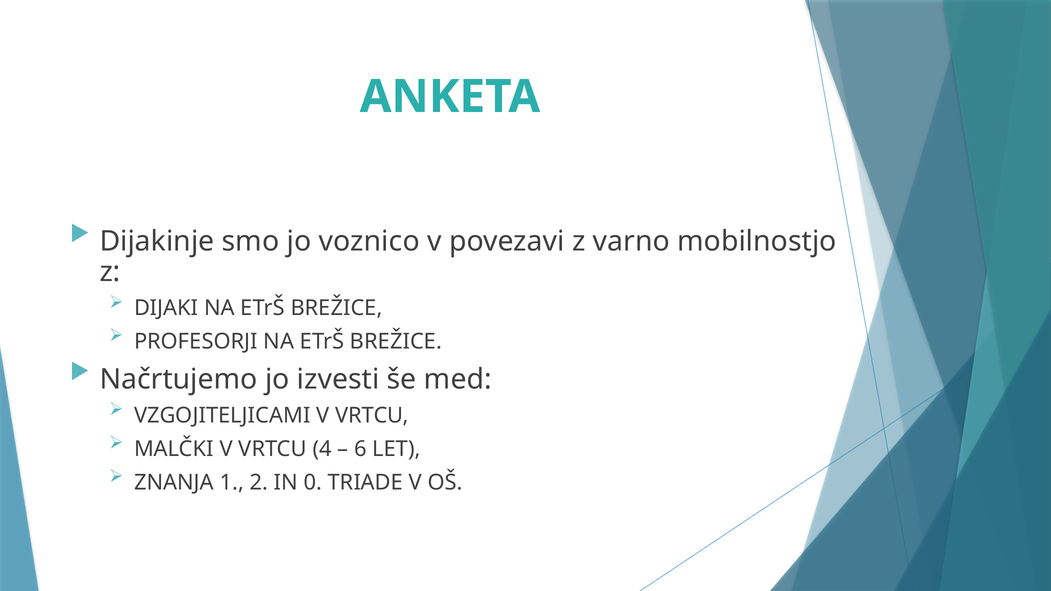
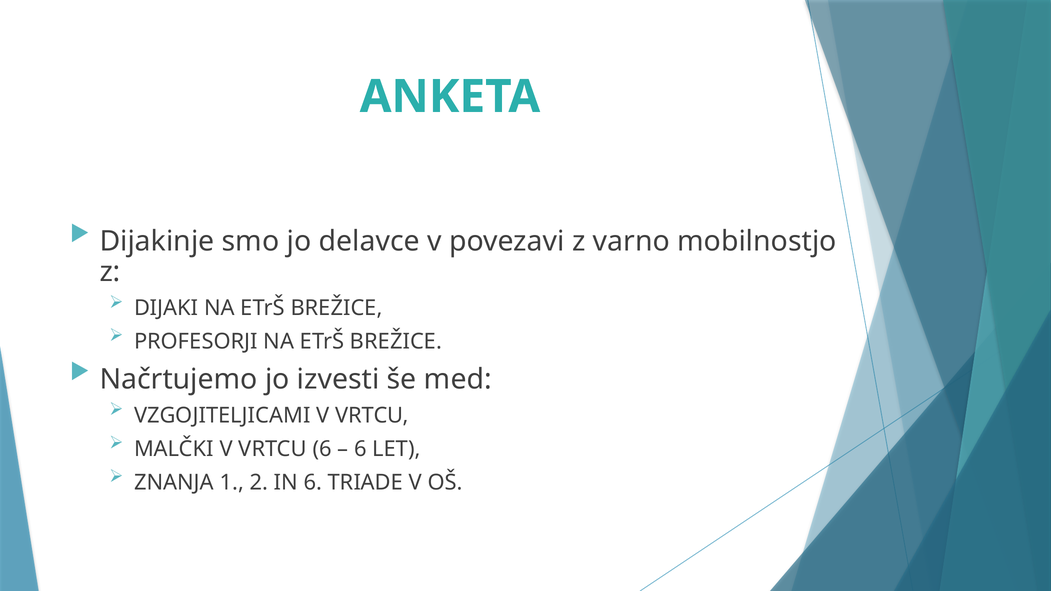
voznico: voznico -> delavce
VRTCU 4: 4 -> 6
IN 0: 0 -> 6
